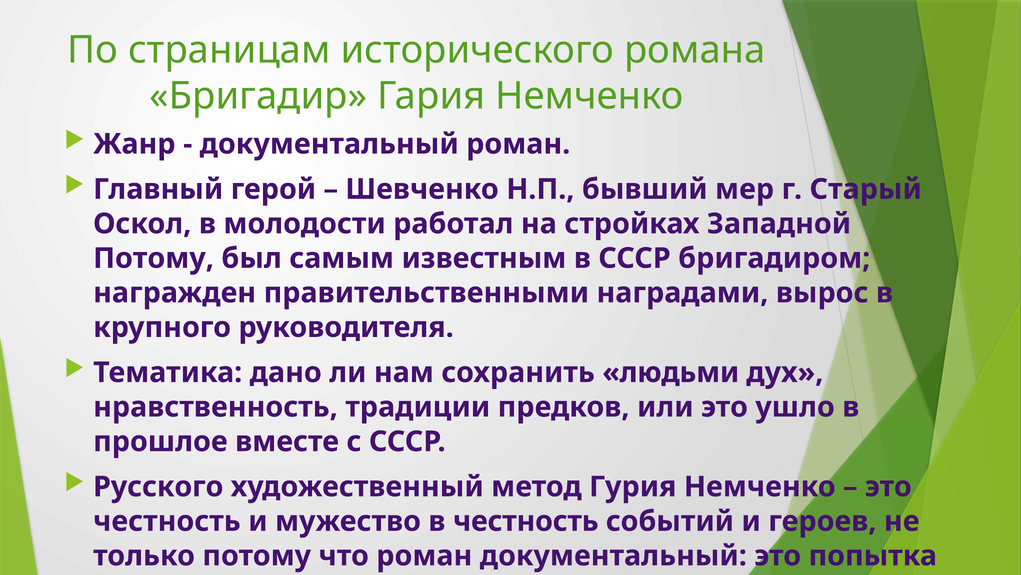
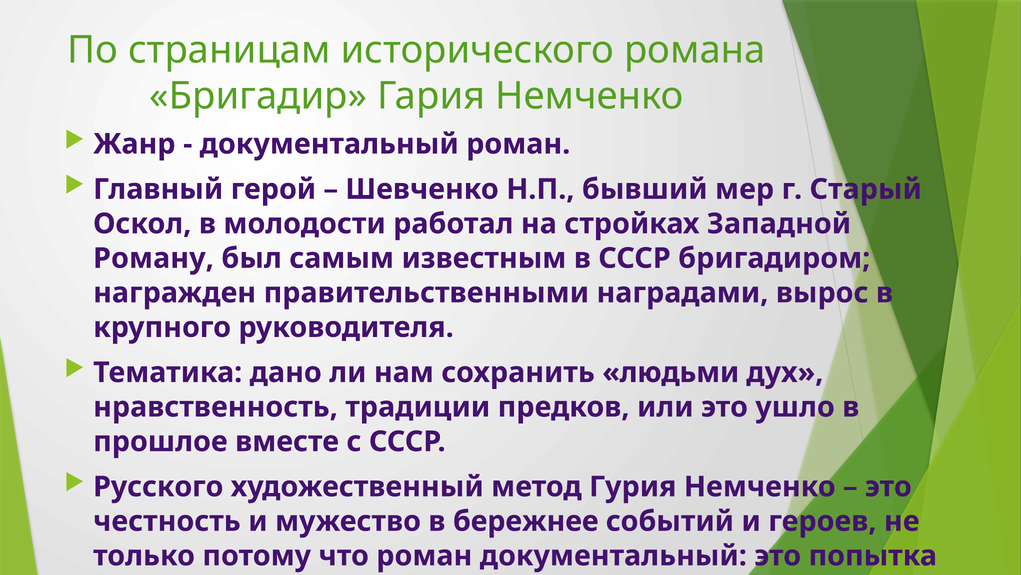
Потому at (154, 258): Потому -> Роману
в честность: честность -> бережнее
